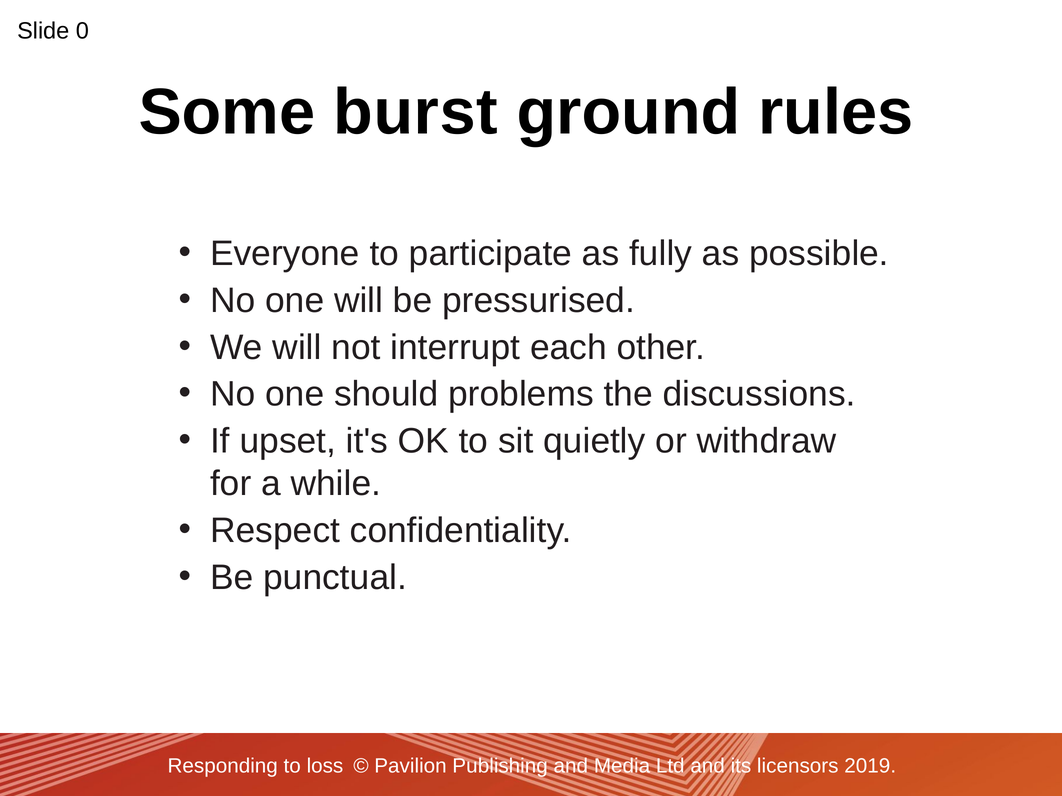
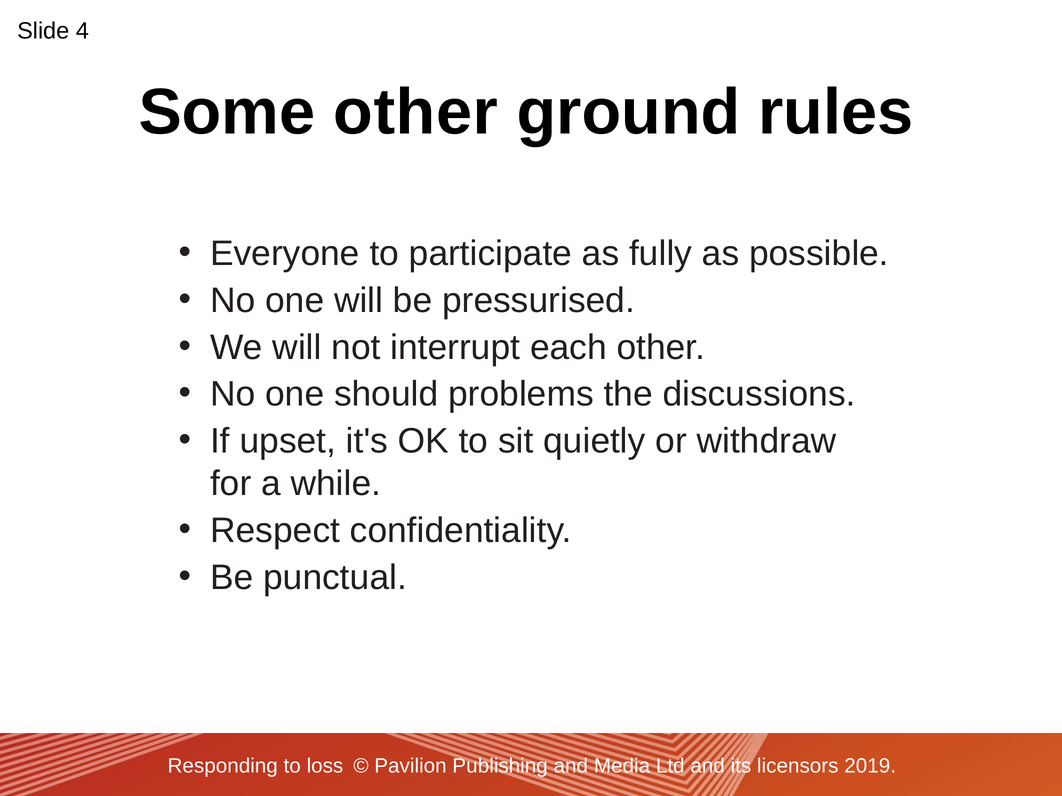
0: 0 -> 4
Some burst: burst -> other
